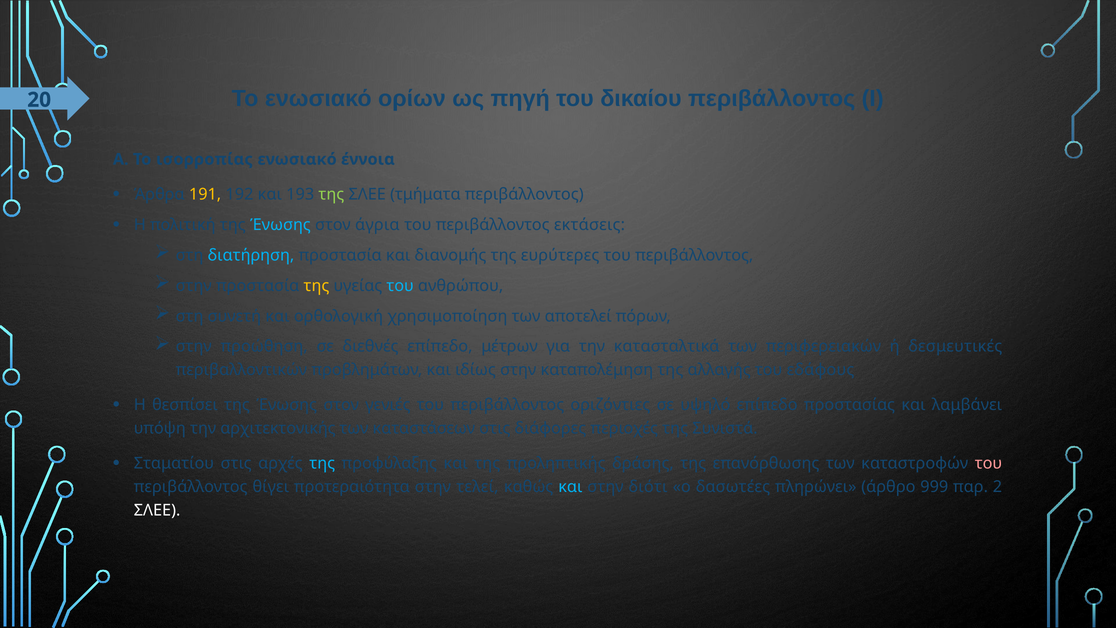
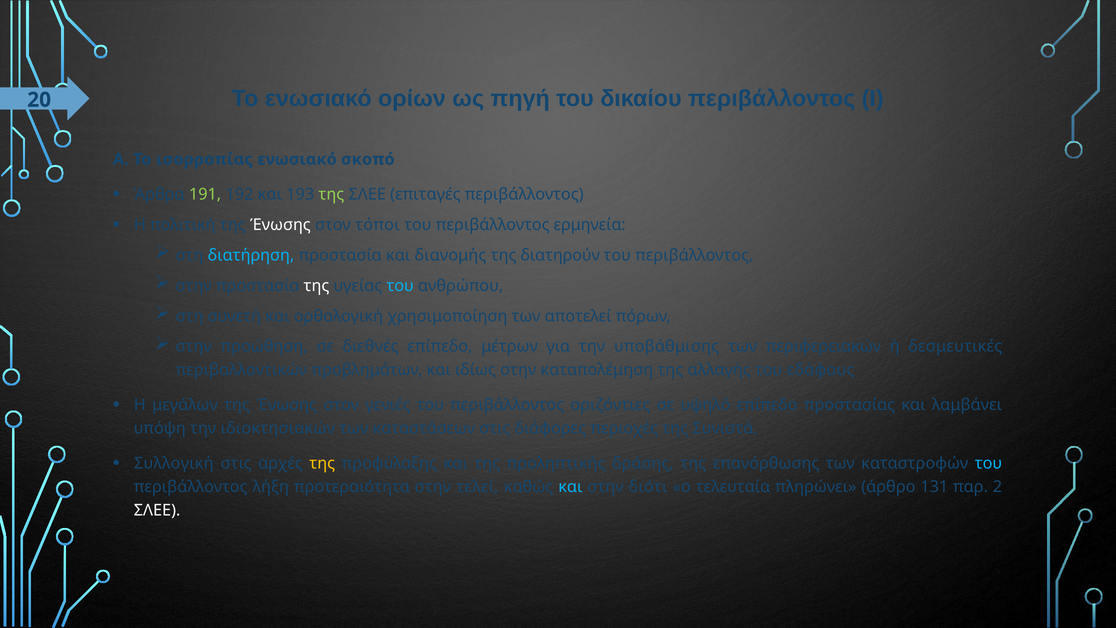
έννοια: έννοια -> σκοπό
191 colour: yellow -> light green
τμήματα: τμήματα -> επιταγές
Ένωσης at (280, 225) colour: light blue -> white
άγρια: άγρια -> τόποι
εκτάσεις: εκτάσεις -> ερμηνεία
ευρύτερες: ευρύτερες -> διατηρούν
της at (316, 286) colour: yellow -> white
κατασταλτικά: κατασταλτικά -> υποβάθμισης
θεσπίσει: θεσπίσει -> μεγάλων
αρχιτεκτονικής: αρχιτεκτονικής -> ιδιοκτησιακών
Σταματίου: Σταματίου -> Συλλογική
της at (322, 463) colour: light blue -> yellow
του at (988, 463) colour: pink -> light blue
θίγει: θίγει -> λήξη
δασωτέες: δασωτέες -> τελευταία
999: 999 -> 131
